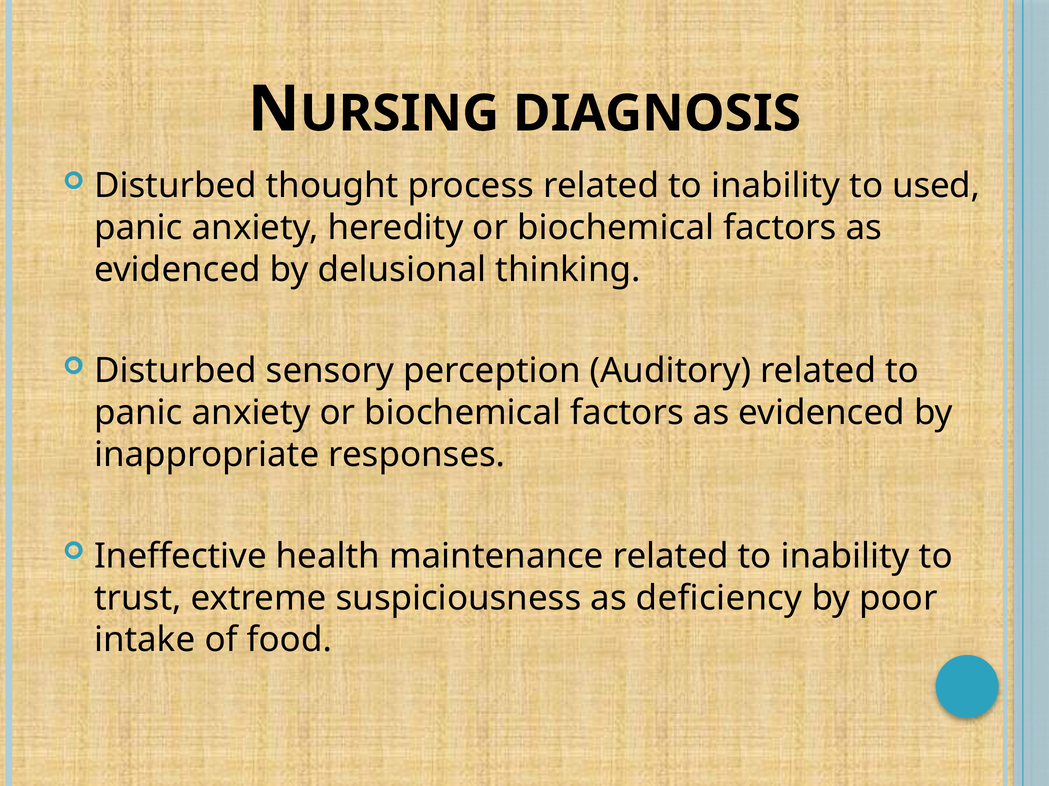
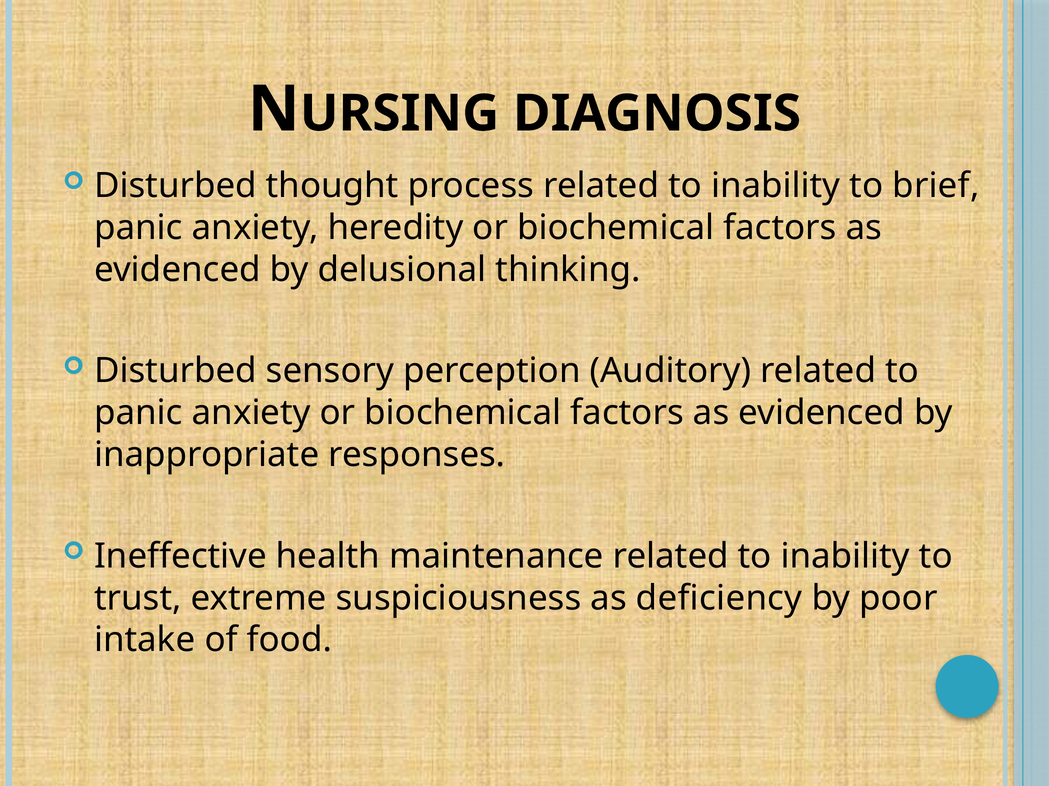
used: used -> brief
